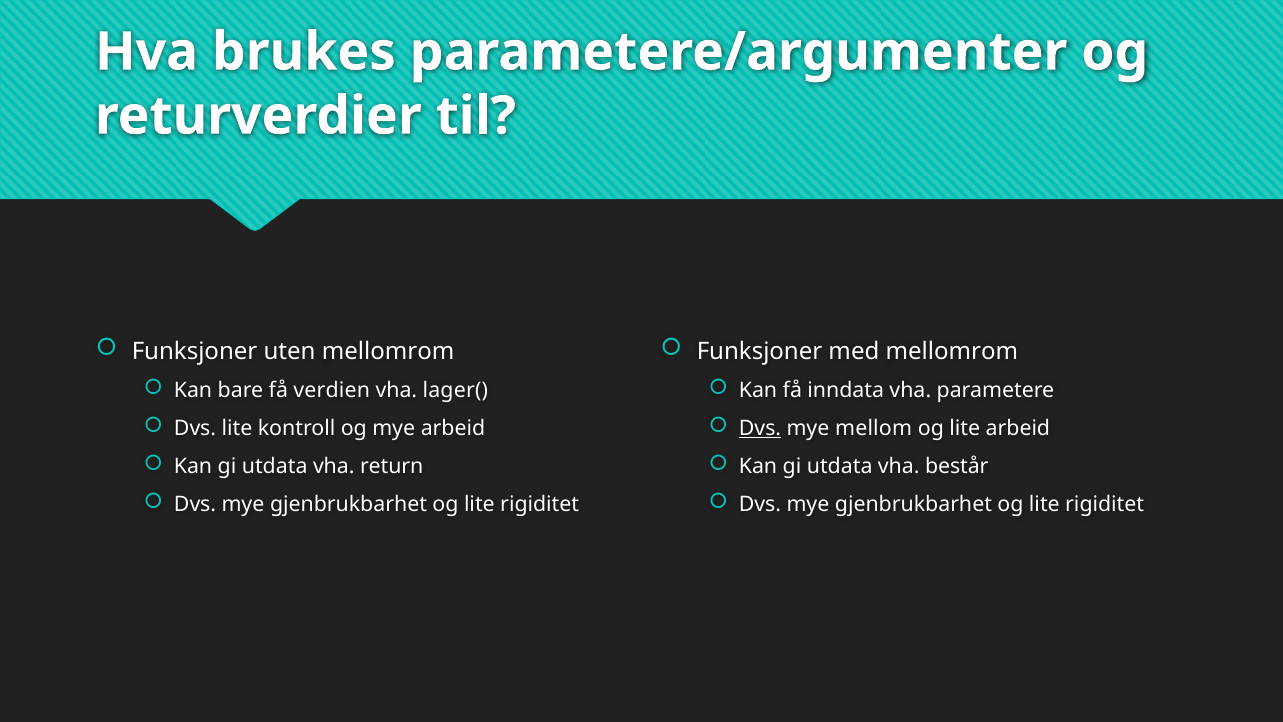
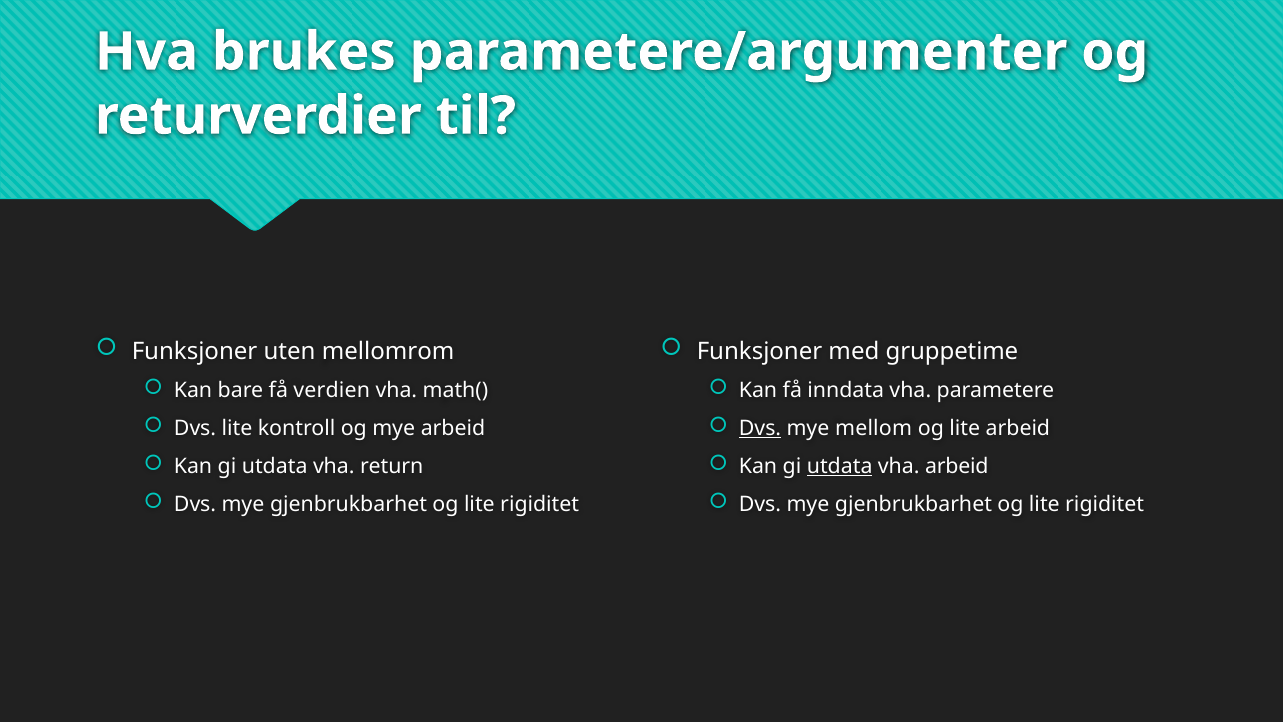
med mellomrom: mellomrom -> gruppetime
lager(: lager( -> math(
utdata at (840, 466) underline: none -> present
vha består: består -> arbeid
